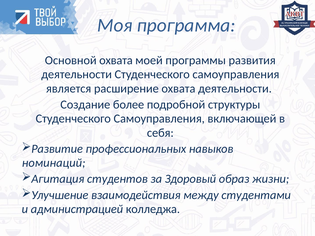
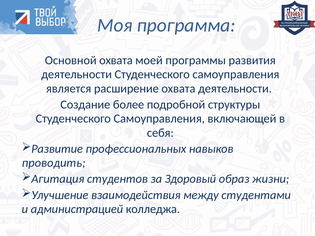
номинаций: номинаций -> проводить
